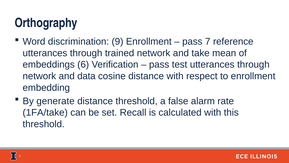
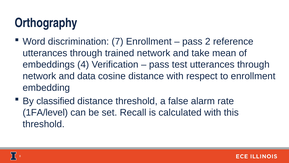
9: 9 -> 7
7: 7 -> 2
6: 6 -> 4
generate: generate -> classified
1FA/take: 1FA/take -> 1FA/level
